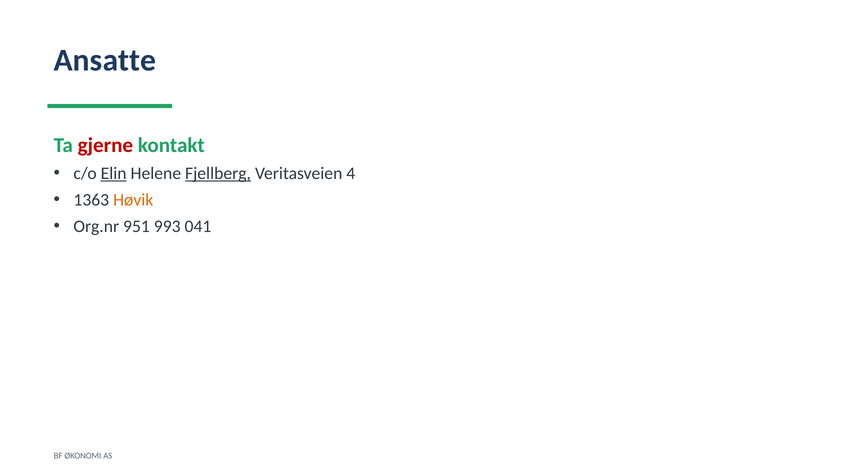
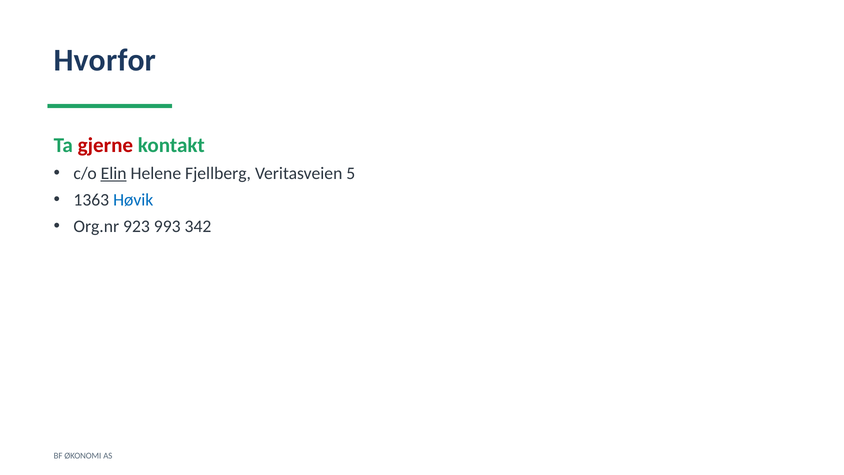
Ansatte: Ansatte -> Hvorfor
Fjellberg underline: present -> none
4: 4 -> 5
Høvik colour: orange -> blue
951: 951 -> 923
041: 041 -> 342
